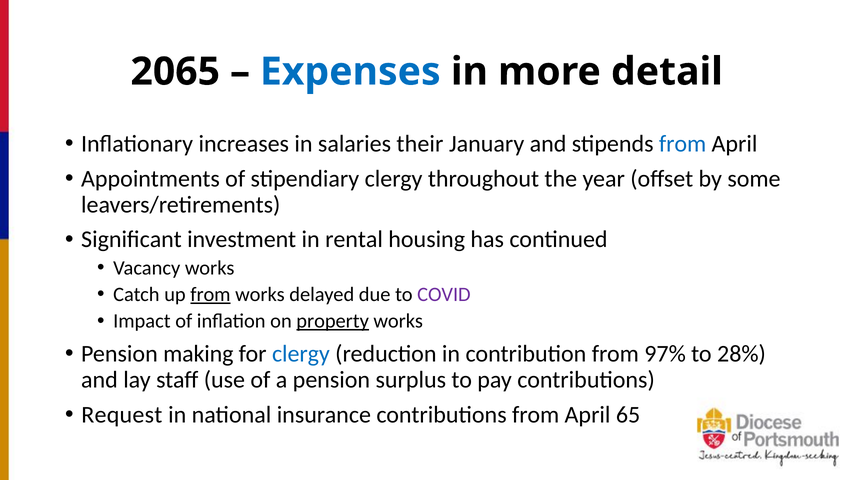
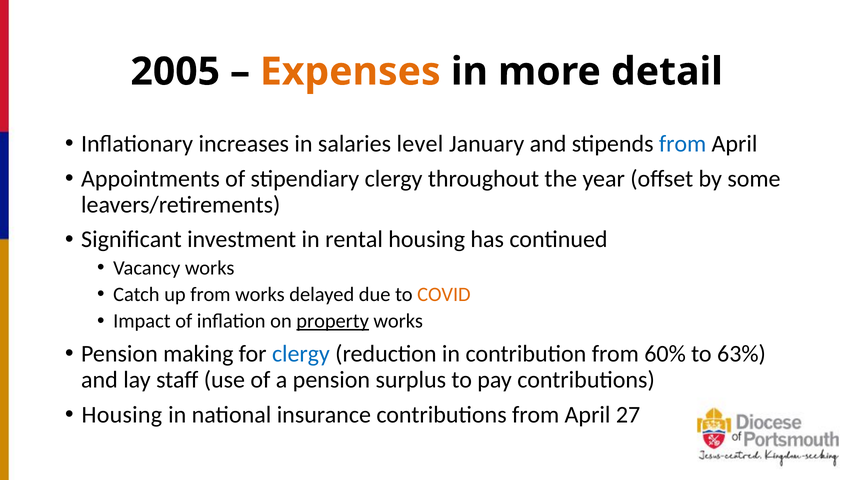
2065: 2065 -> 2005
Expenses colour: blue -> orange
their: their -> level
from at (210, 295) underline: present -> none
COVID colour: purple -> orange
97%: 97% -> 60%
28%: 28% -> 63%
Request at (122, 415): Request -> Housing
65: 65 -> 27
